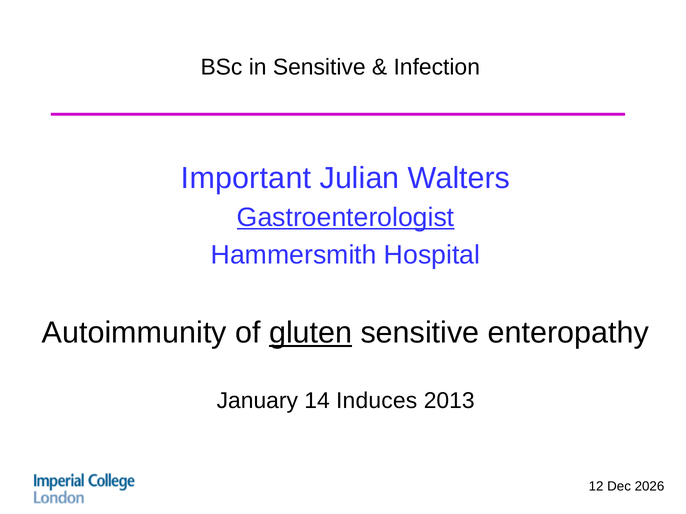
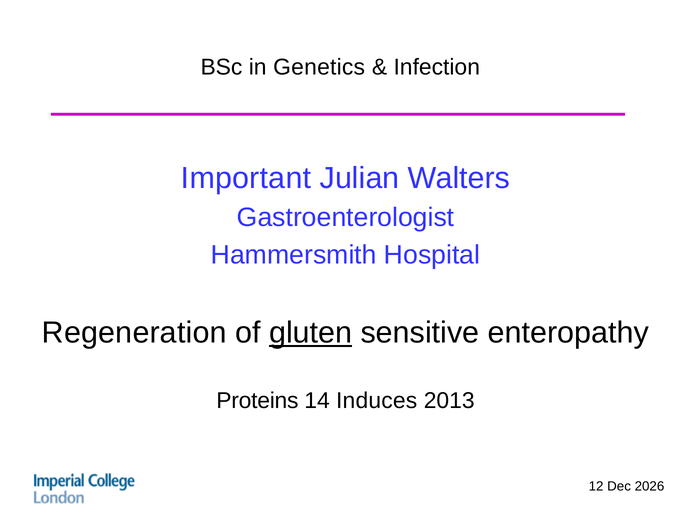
in Sensitive: Sensitive -> Genetics
Gastroenterologist underline: present -> none
Autoimmunity: Autoimmunity -> Regeneration
January: January -> Proteins
